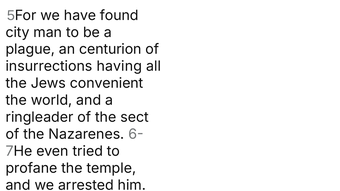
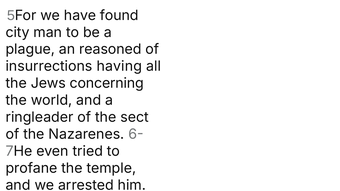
centurion: centurion -> reasoned
convenient: convenient -> concerning
